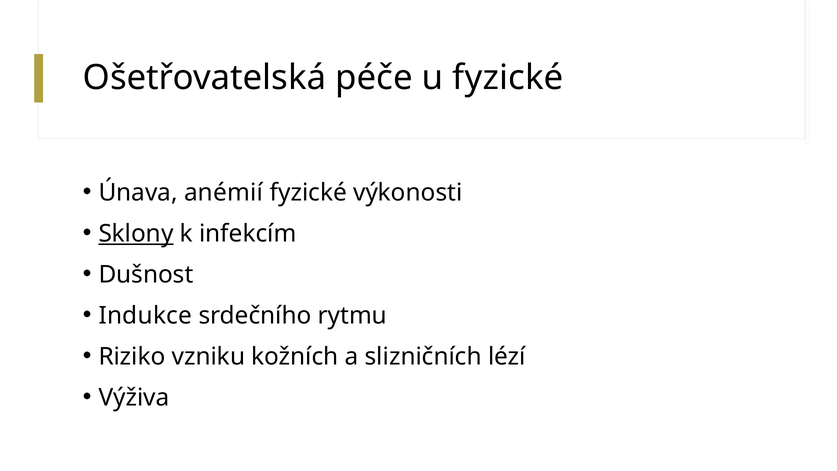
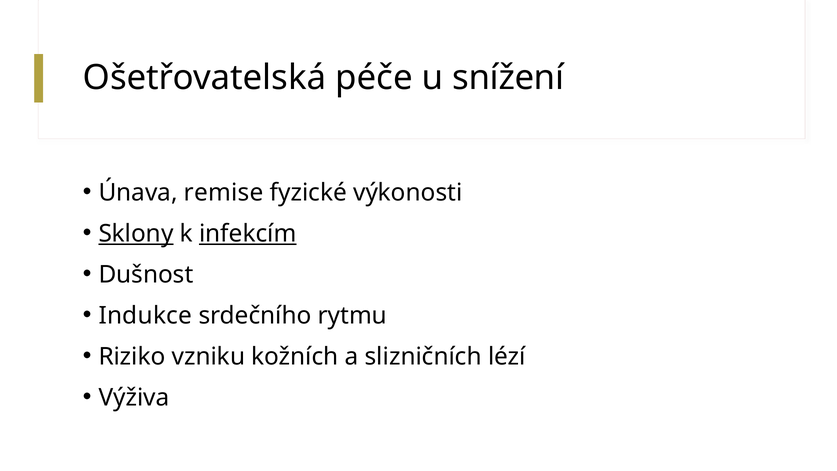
u fyzické: fyzické -> snížení
anémií: anémií -> remise
infekcím underline: none -> present
